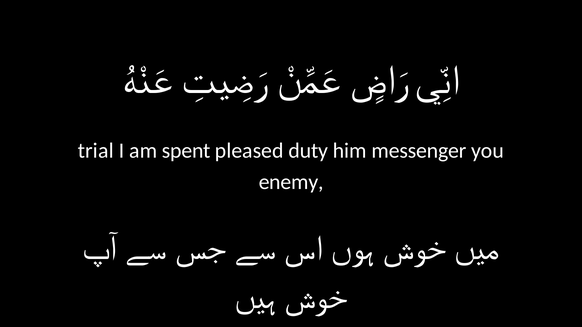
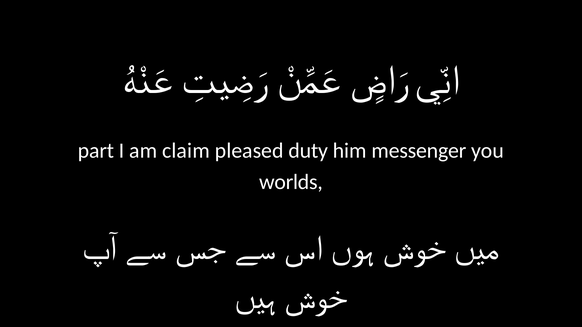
trial: trial -> part
spent: spent -> claim
enemy: enemy -> worlds
